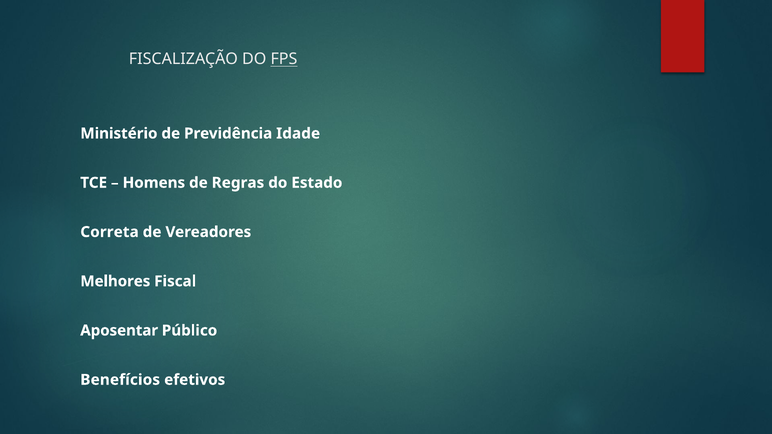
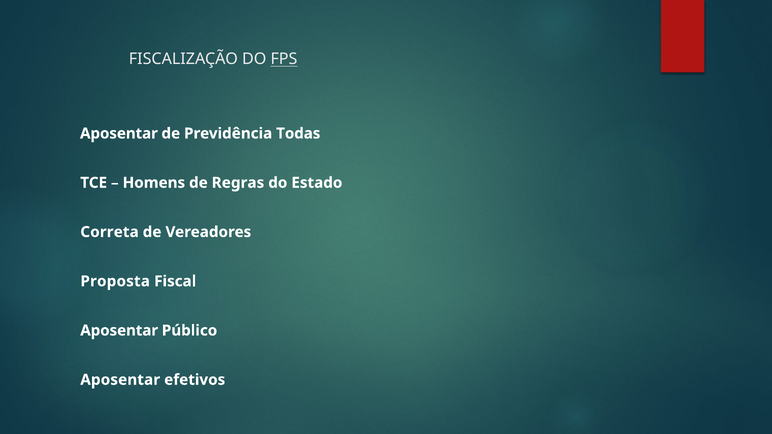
Ministério at (119, 134): Ministério -> Aposentar
Idade: Idade -> Todas
Melhores: Melhores -> Proposta
Benefícios at (120, 380): Benefícios -> Aposentar
